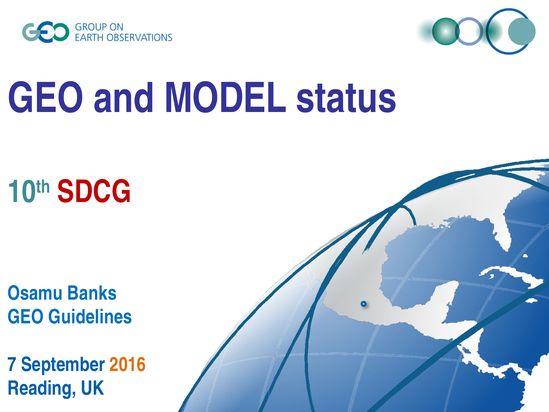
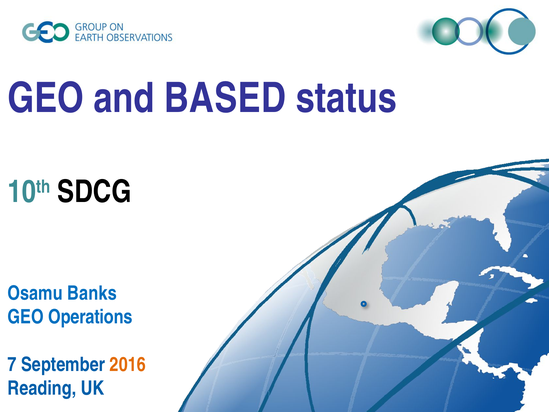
MODEL: MODEL -> BASED
SDCG colour: red -> black
Guidelines: Guidelines -> Operations
